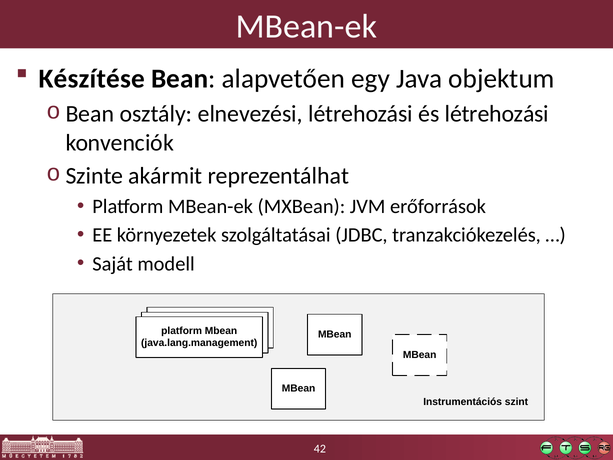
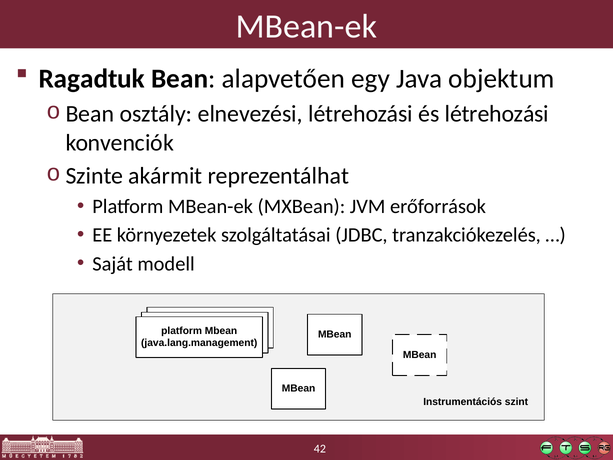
Készítése: Készítése -> Ragadtuk
